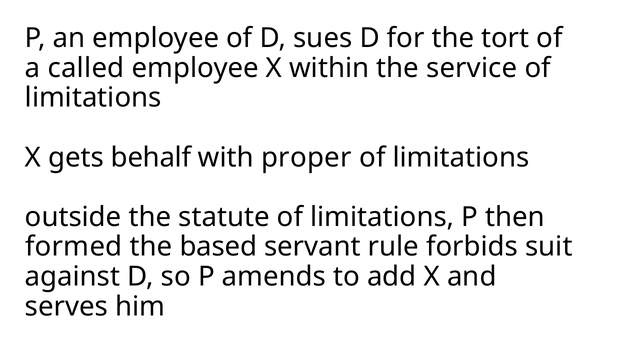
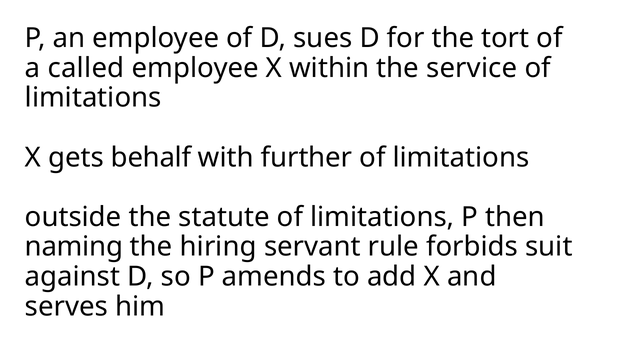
proper: proper -> further
formed: formed -> naming
based: based -> hiring
